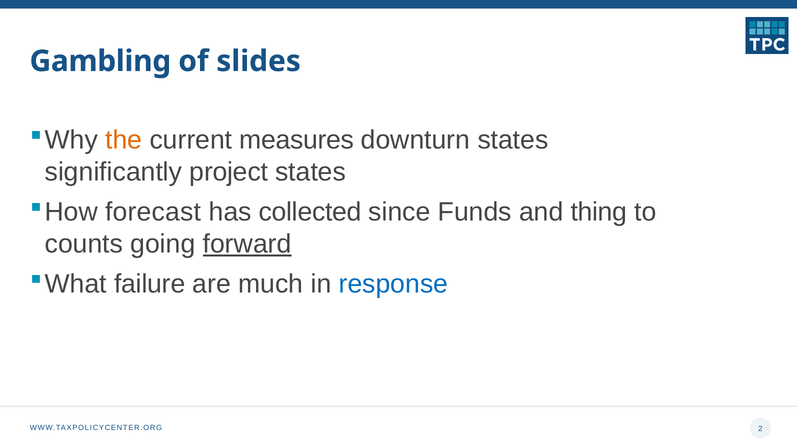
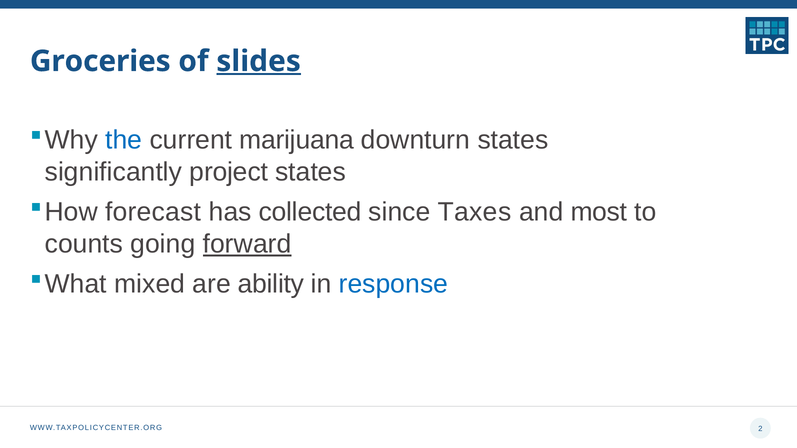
Gambling: Gambling -> Groceries
slides underline: none -> present
the colour: orange -> blue
measures: measures -> marijuana
Funds: Funds -> Taxes
thing: thing -> most
failure: failure -> mixed
much: much -> ability
